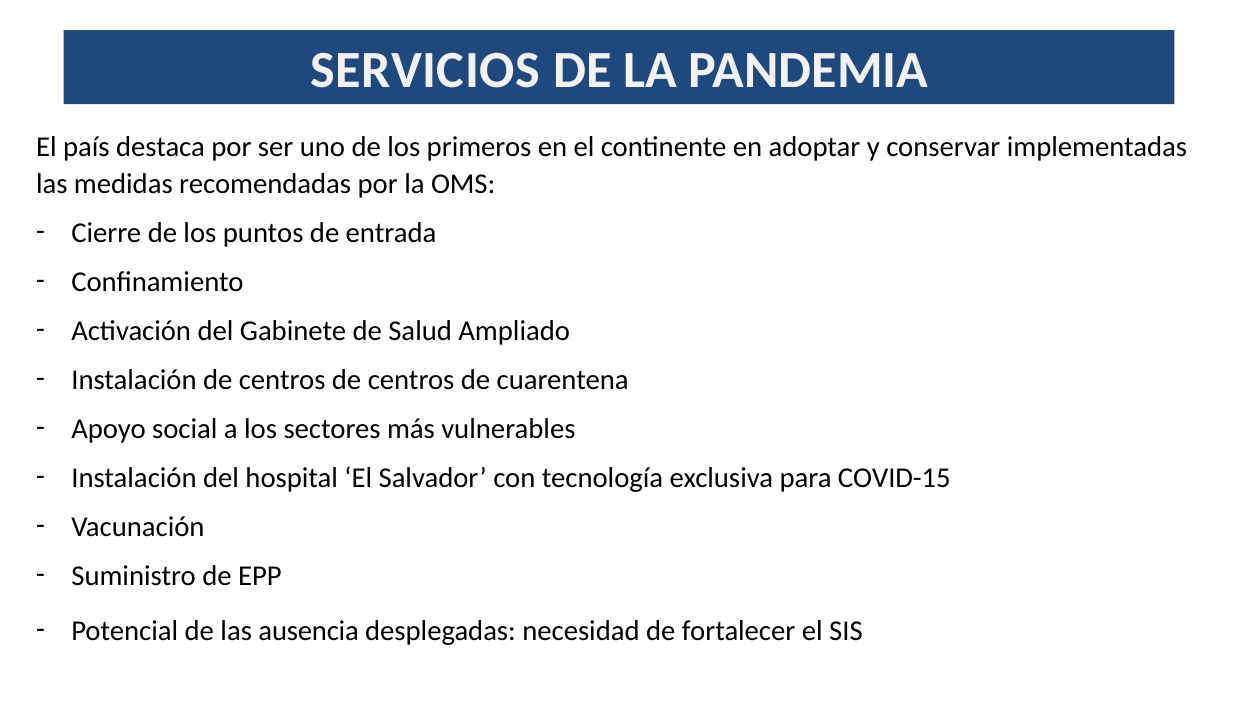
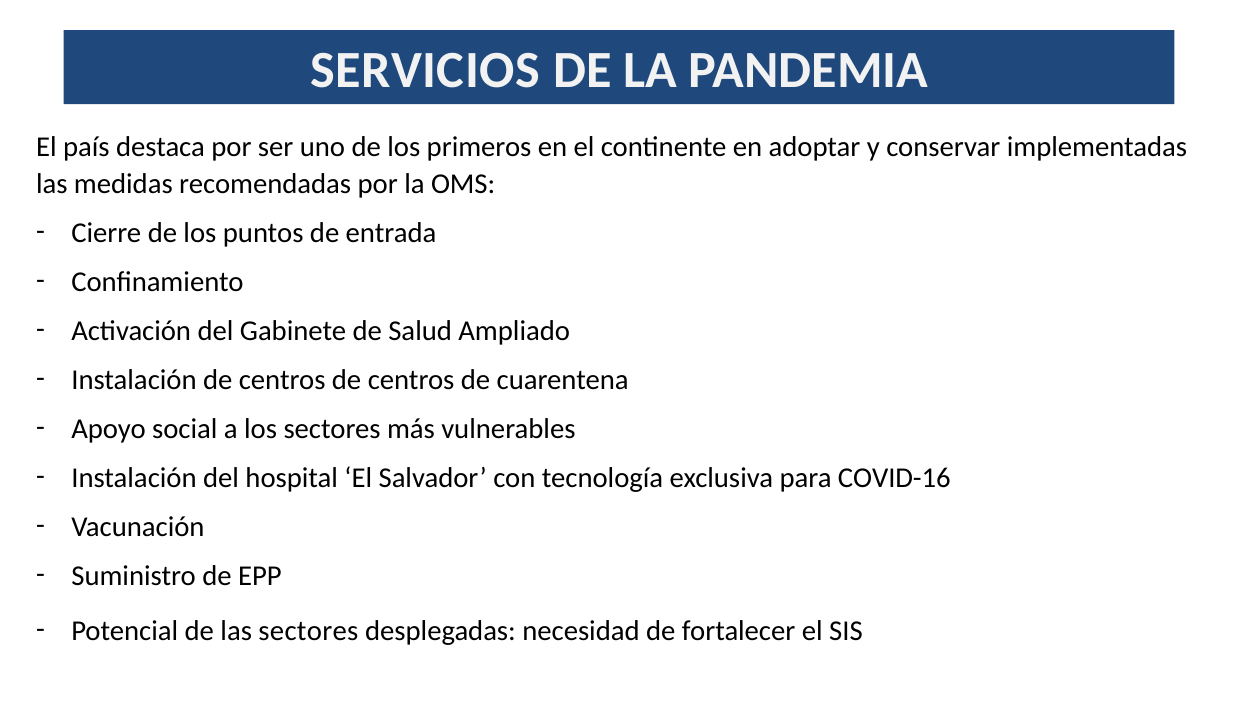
COVID-15: COVID-15 -> COVID-16
las ausencia: ausencia -> sectores
